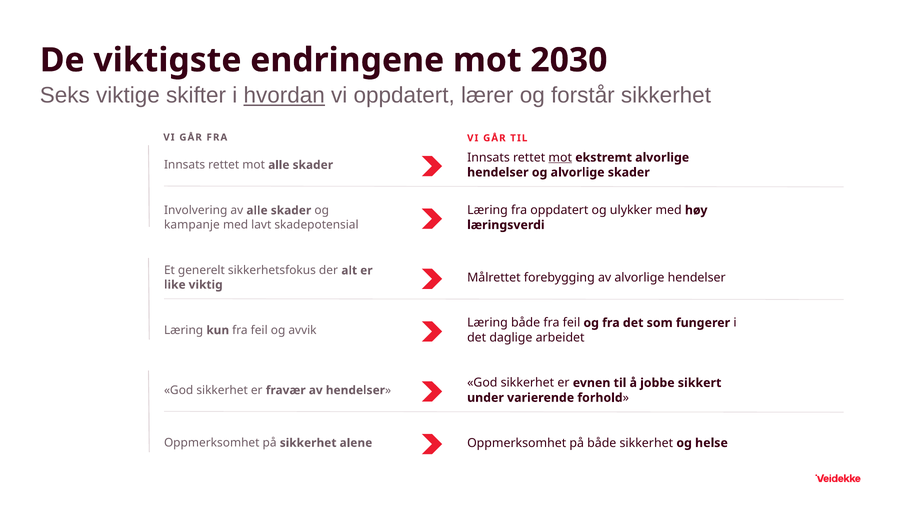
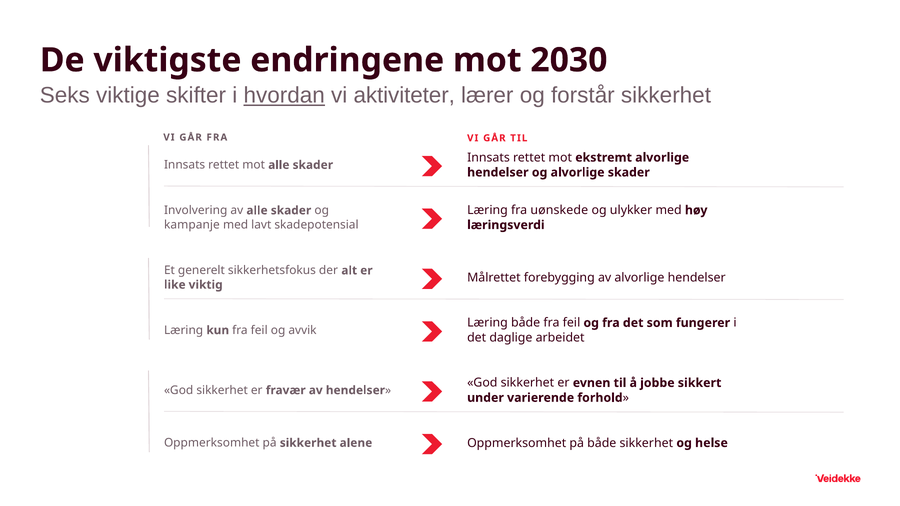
vi oppdatert: oppdatert -> aktiviteter
mot at (560, 158) underline: present -> none
fra oppdatert: oppdatert -> uønskede
